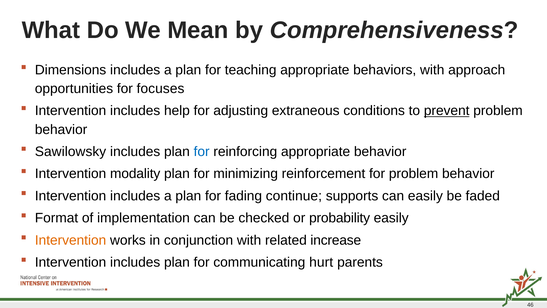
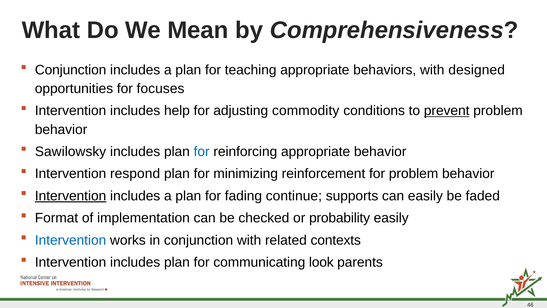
Dimensions at (71, 70): Dimensions -> Conjunction
approach: approach -> designed
extraneous: extraneous -> commodity
modality: modality -> respond
Intervention at (71, 196) underline: none -> present
Intervention at (71, 240) colour: orange -> blue
increase: increase -> contexts
hurt: hurt -> look
